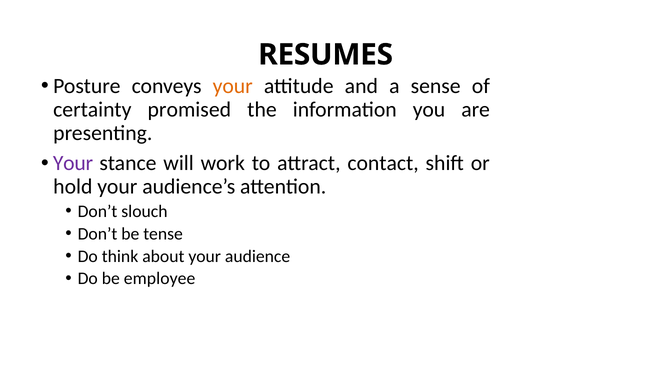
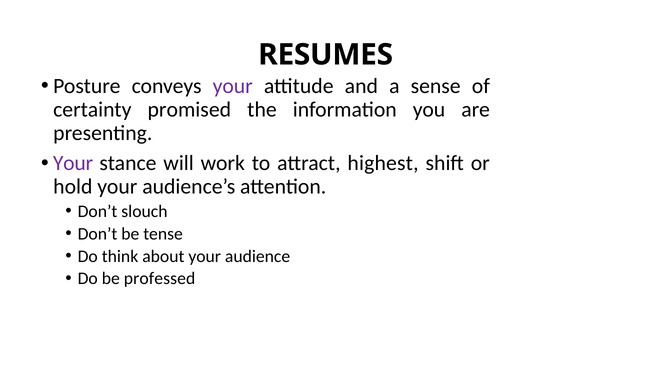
your at (233, 86) colour: orange -> purple
contact: contact -> highest
employee: employee -> professed
